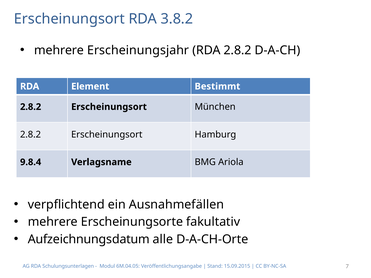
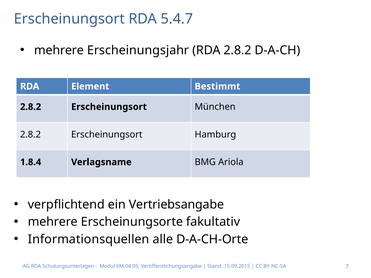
3.8.2: 3.8.2 -> 5.4.7
9.8.4: 9.8.4 -> 1.8.4
Ausnahmefällen: Ausnahmefällen -> Vertriebsangabe
Aufzeichnungsdatum: Aufzeichnungsdatum -> Informationsquellen
